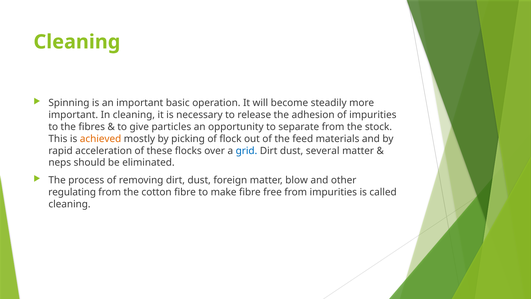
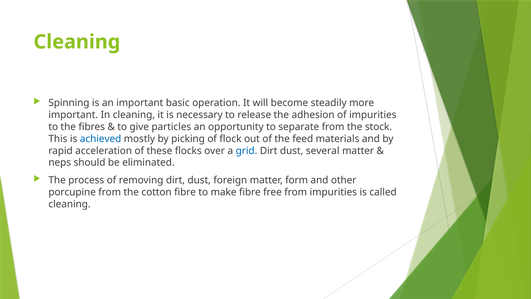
achieved colour: orange -> blue
blow: blow -> form
regulating: regulating -> porcupine
